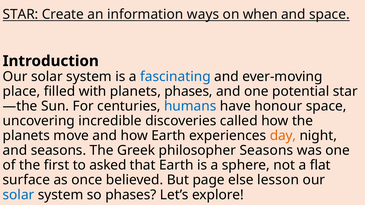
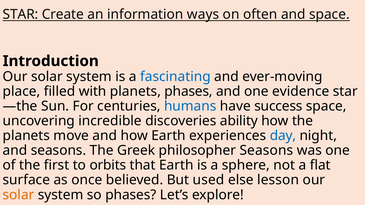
when: when -> often
potential: potential -> evidence
honour: honour -> success
called: called -> ability
day colour: orange -> blue
asked: asked -> orbits
page: page -> used
solar at (19, 195) colour: blue -> orange
